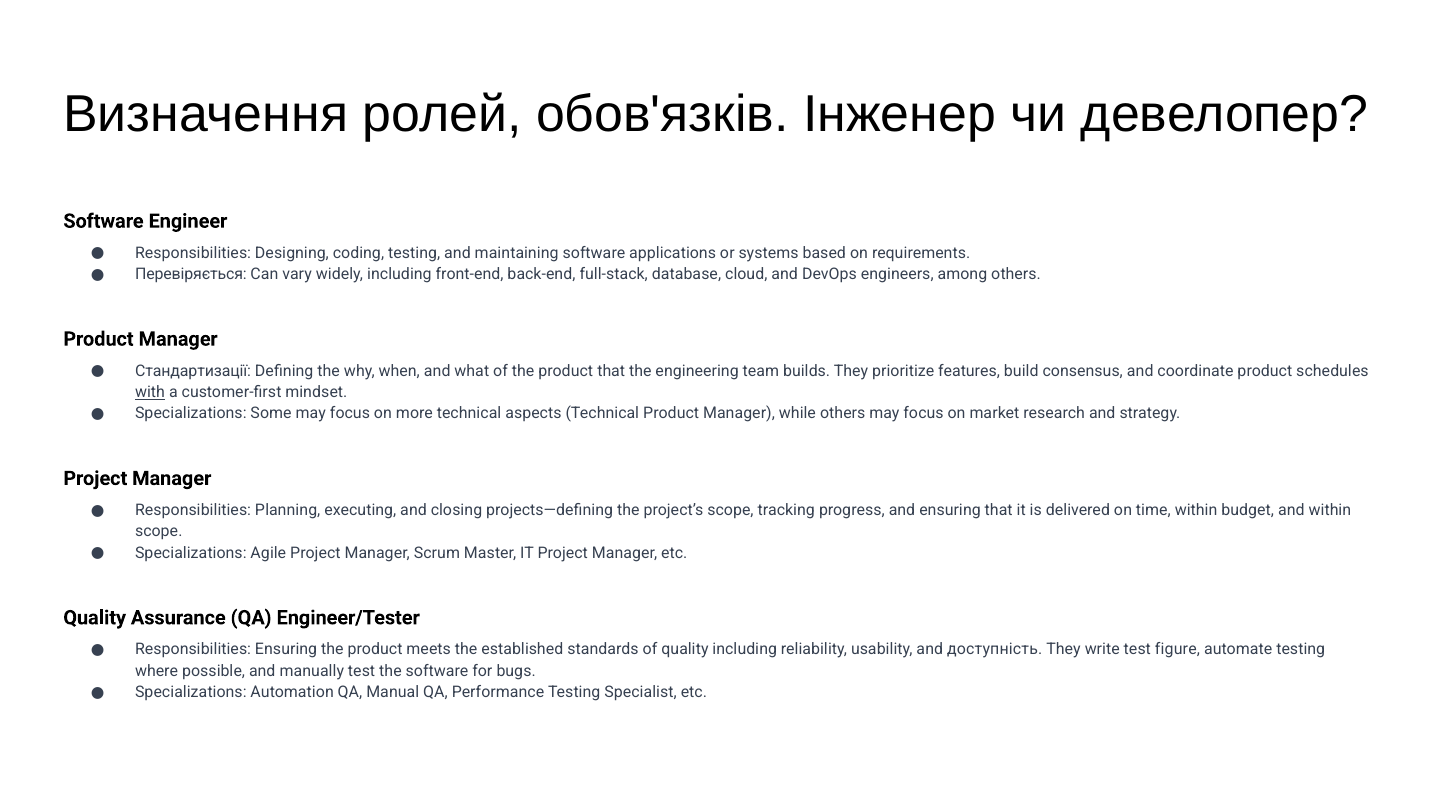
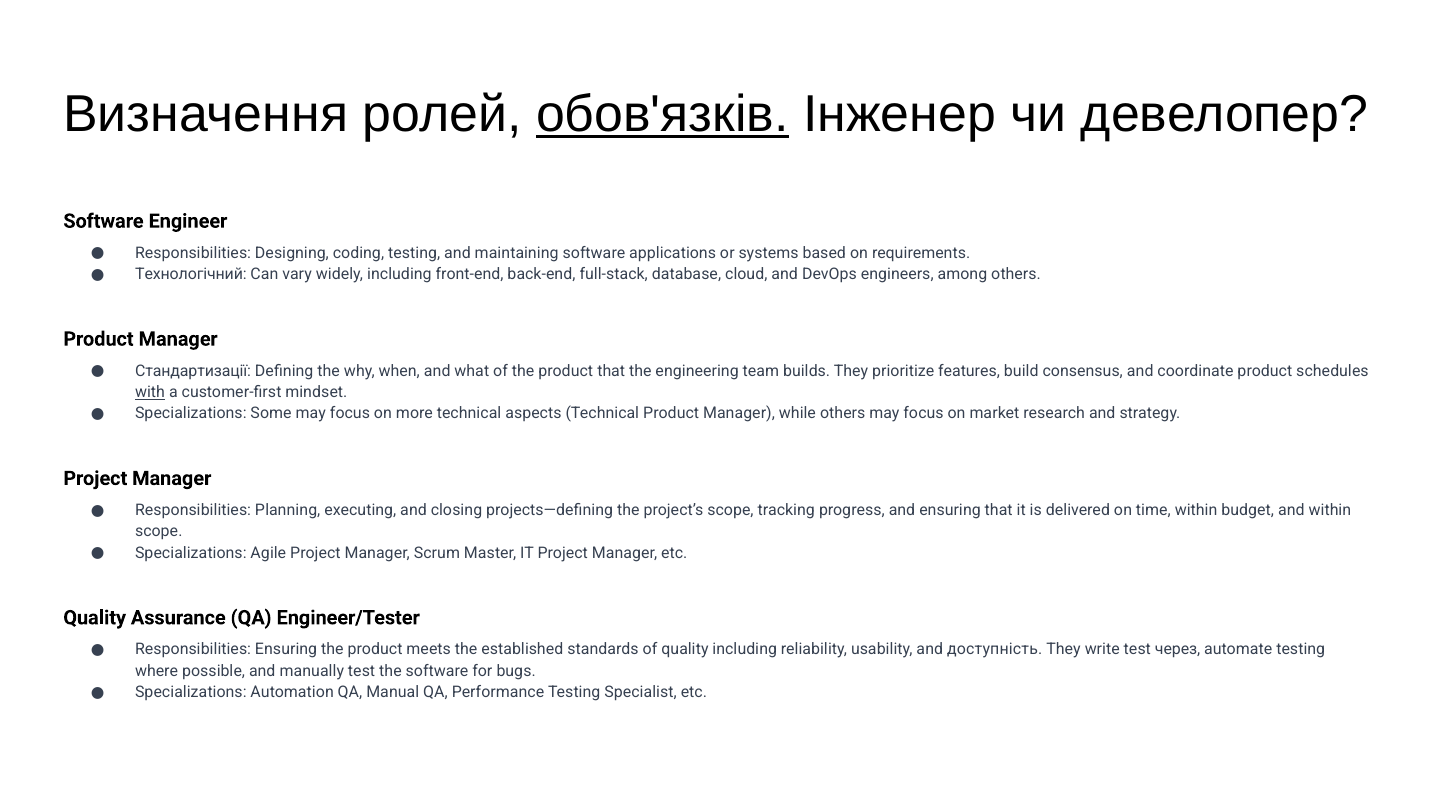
обов'язків underline: none -> present
Перевіряється: Перевіряється -> Технологічний
figure: figure -> через
